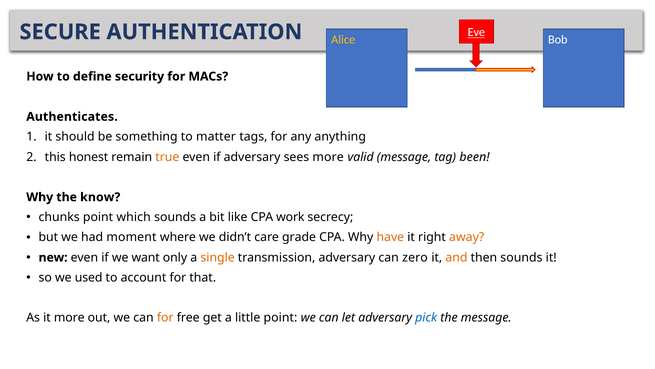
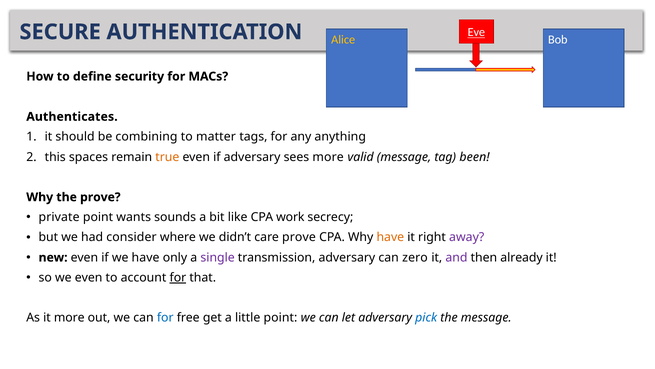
something: something -> combining
honest: honest -> spaces
the know: know -> prove
chunks: chunks -> private
which: which -> wants
moment: moment -> consider
care grade: grade -> prove
away colour: orange -> purple
we want: want -> have
single colour: orange -> purple
and colour: orange -> purple
then sounds: sounds -> already
we used: used -> even
for at (178, 277) underline: none -> present
for at (165, 317) colour: orange -> blue
